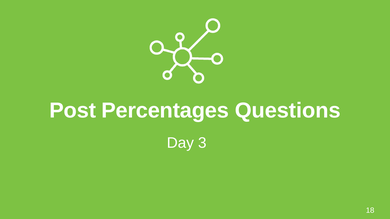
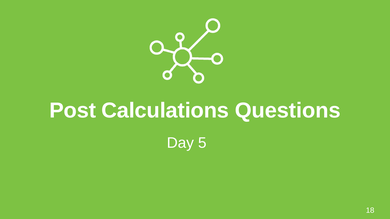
Percentages: Percentages -> Calculations
3: 3 -> 5
